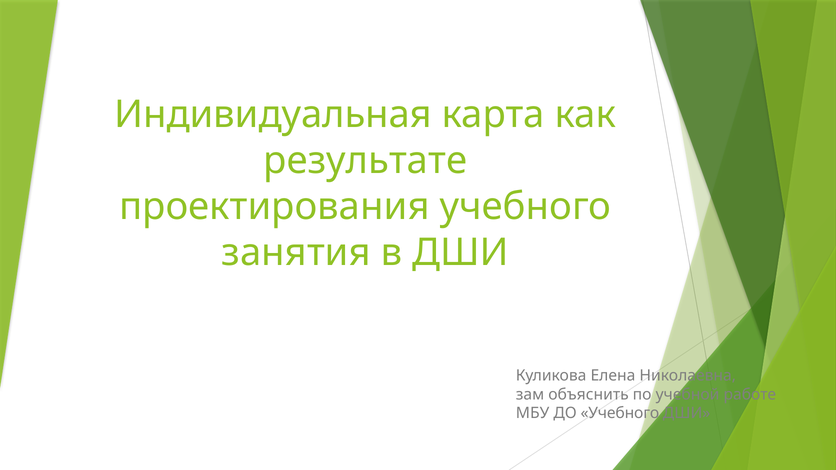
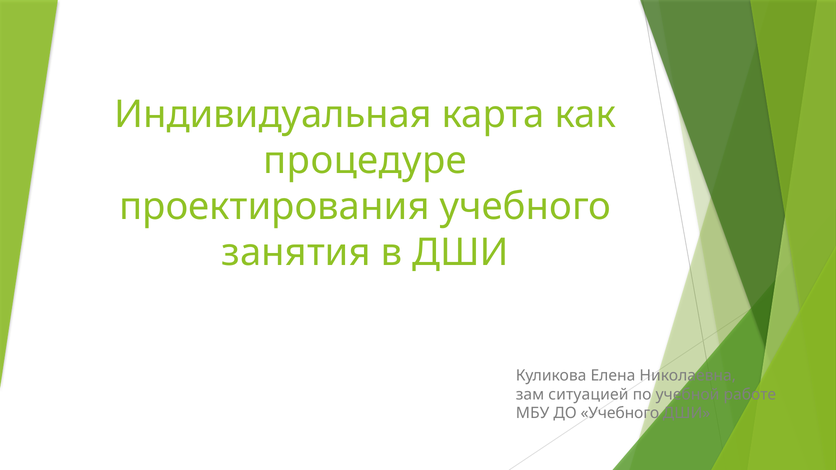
результате: результате -> процедуре
объяснить: объяснить -> ситуацией
